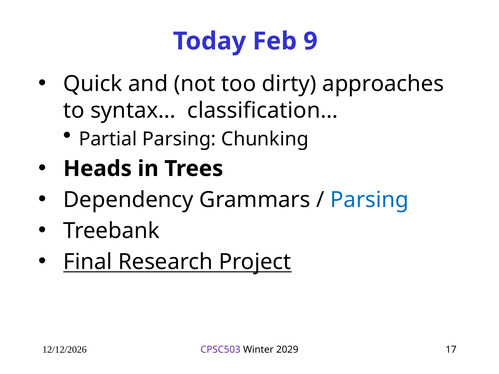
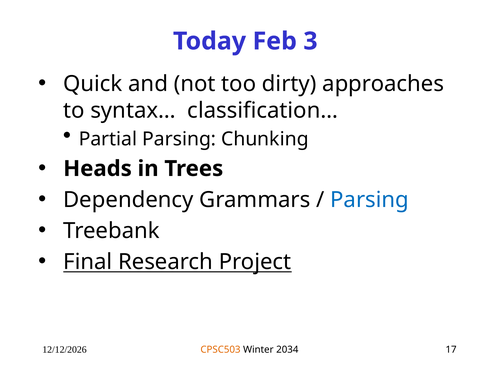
9: 9 -> 3
CPSC503 colour: purple -> orange
2029: 2029 -> 2034
